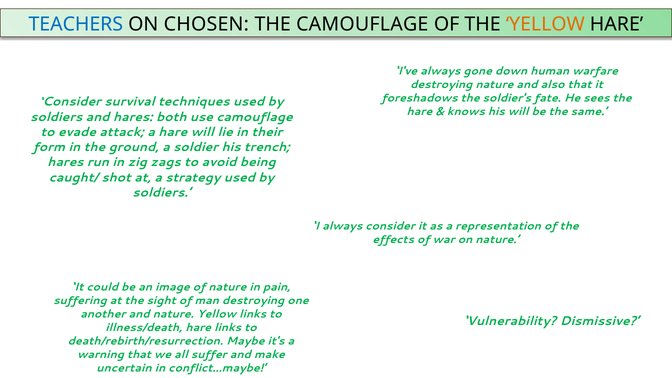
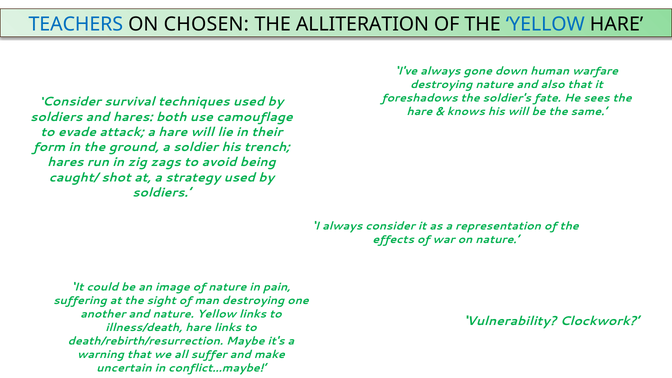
THE CAMOUFLAGE: CAMOUFLAGE -> ALLITERATION
YELLOW at (545, 24) colour: orange -> blue
Dismissive: Dismissive -> Clockwork
